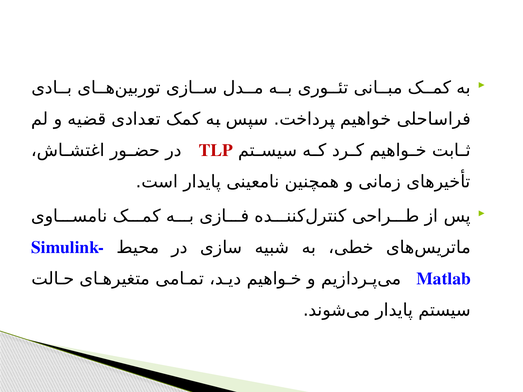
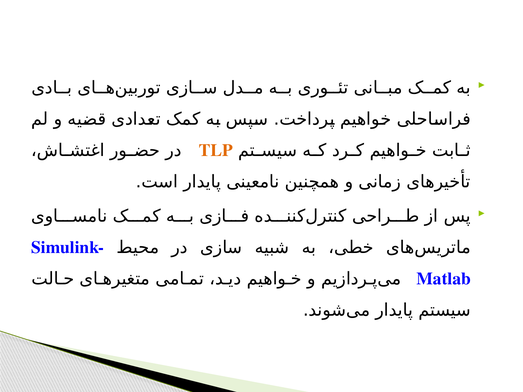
TLP colour: red -> orange
